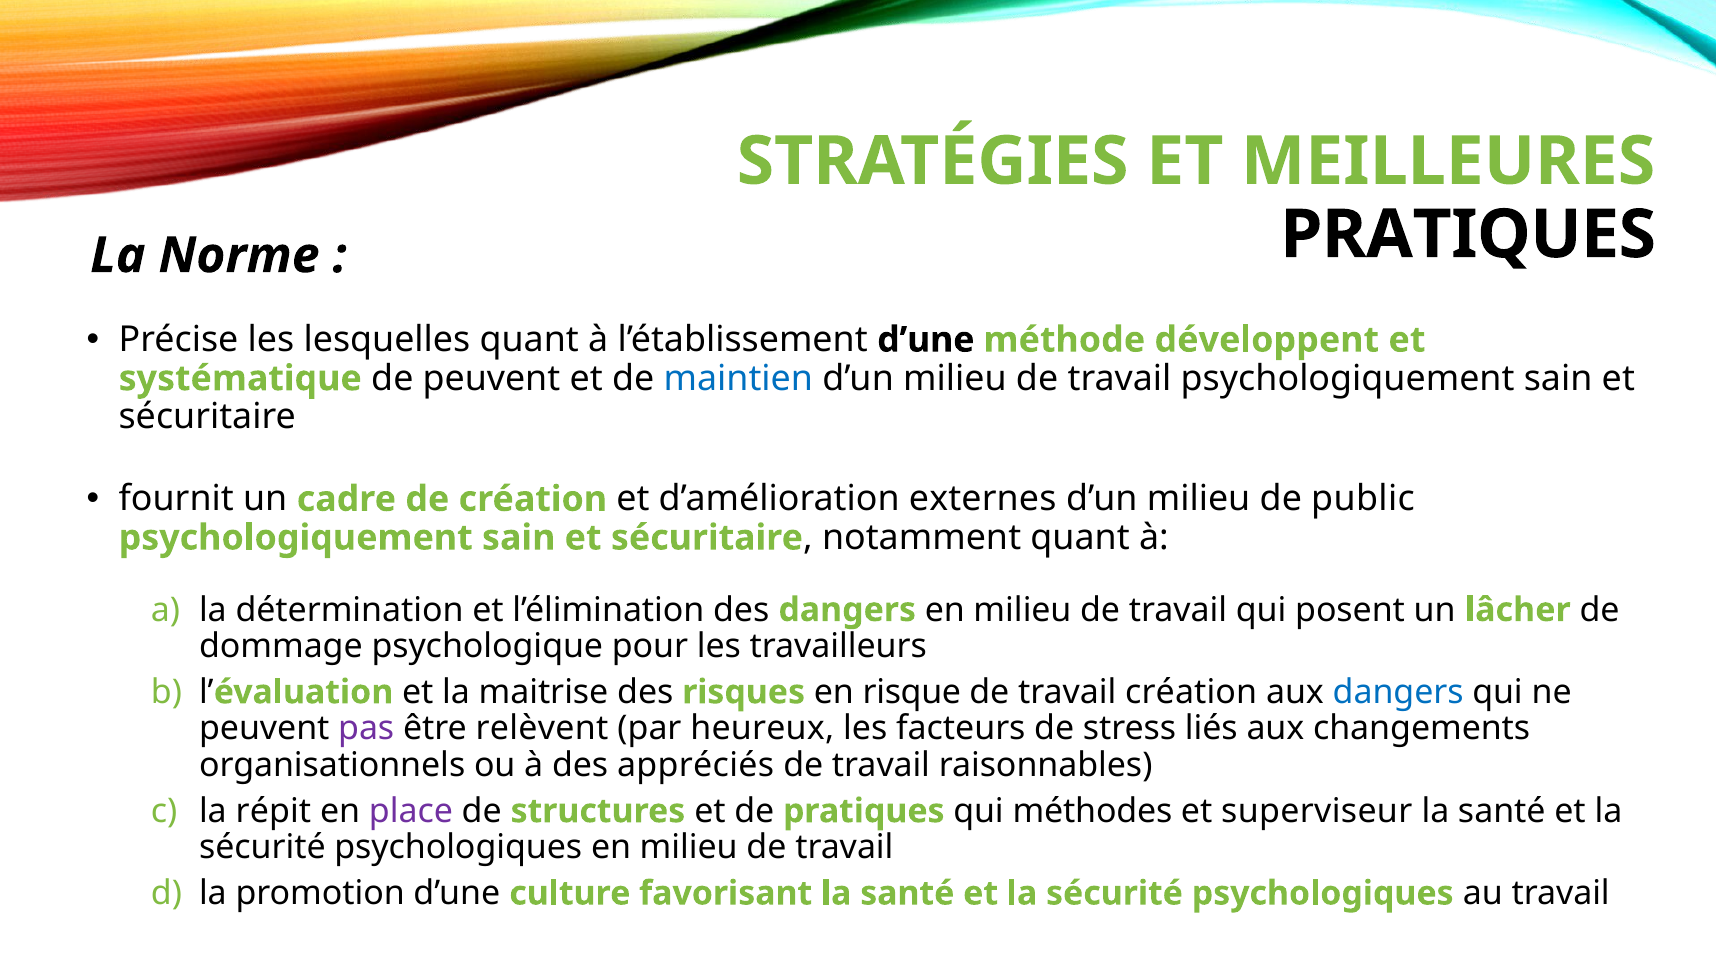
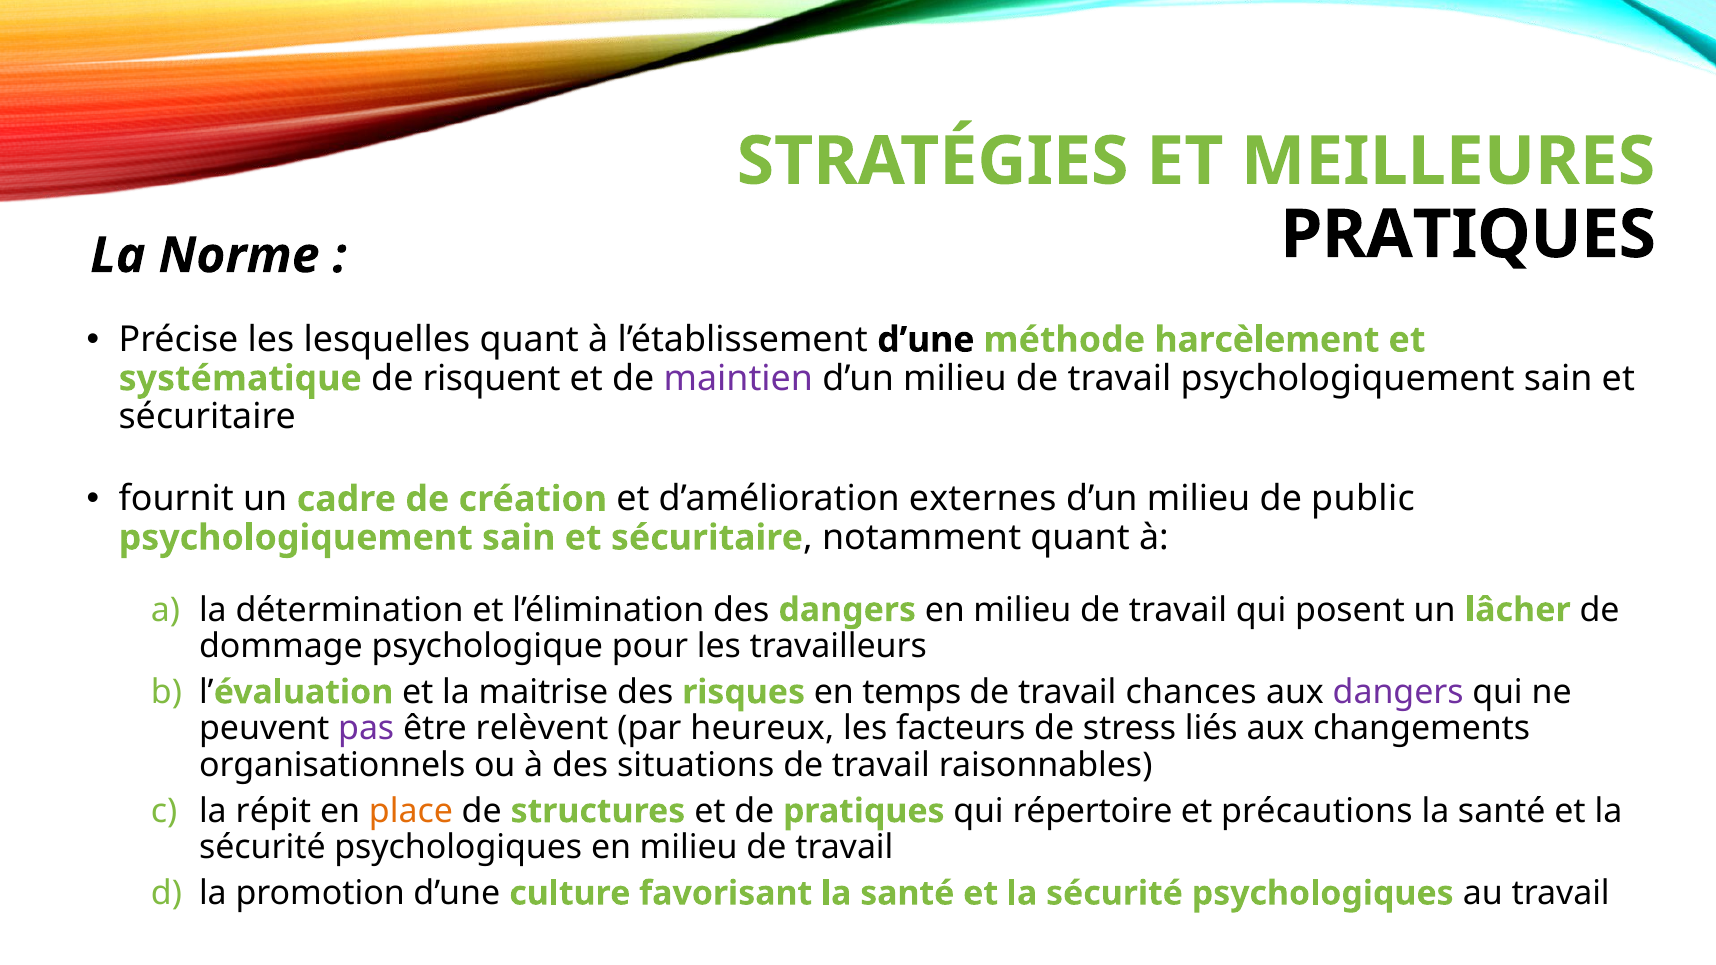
développent: développent -> harcèlement
de peuvent: peuvent -> risquent
maintien colour: blue -> purple
risque: risque -> temps
travail création: création -> chances
dangers at (1398, 692) colour: blue -> purple
appréciés: appréciés -> situations
place colour: purple -> orange
méthodes: méthodes -> répertoire
superviseur: superviseur -> précautions
